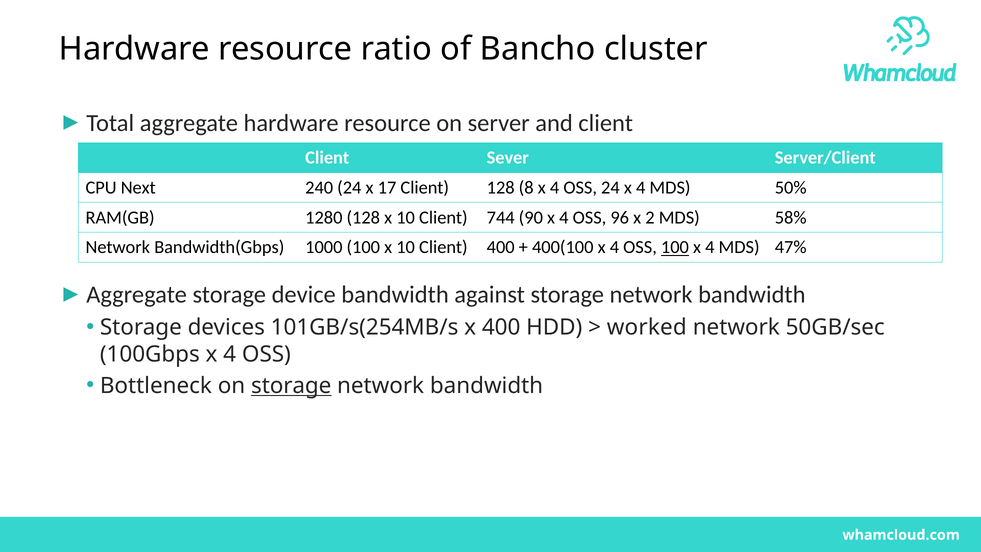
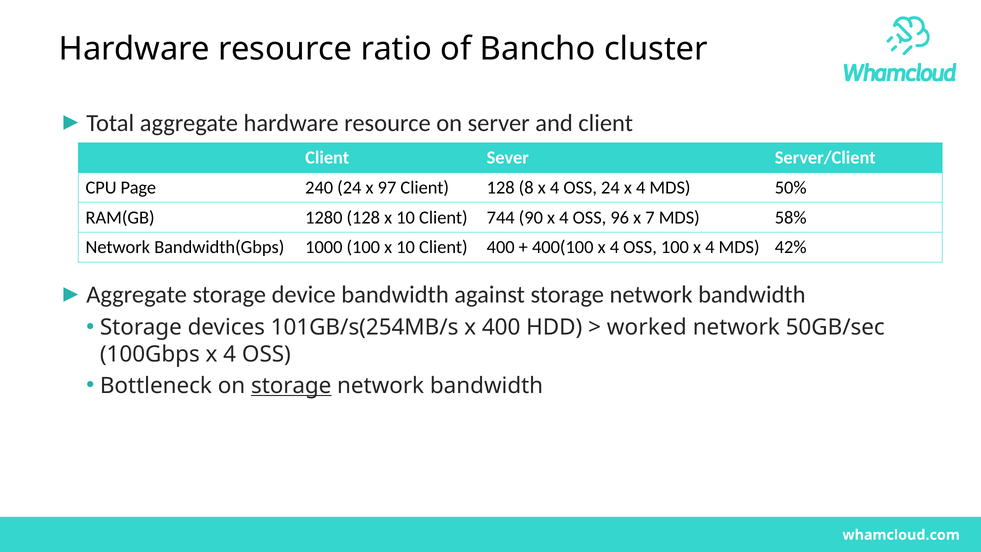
Next: Next -> Page
17: 17 -> 97
2: 2 -> 7
100 at (675, 247) underline: present -> none
47%: 47% -> 42%
